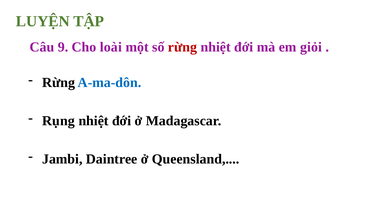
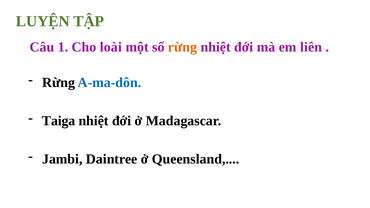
9: 9 -> 1
rừng at (183, 47) colour: red -> orange
giỏi: giỏi -> liên
Rụng: Rụng -> Taiga
